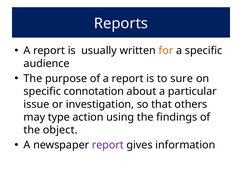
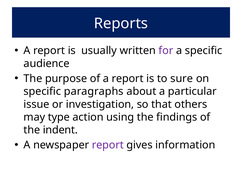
for colour: orange -> purple
connotation: connotation -> paragraphs
object: object -> indent
